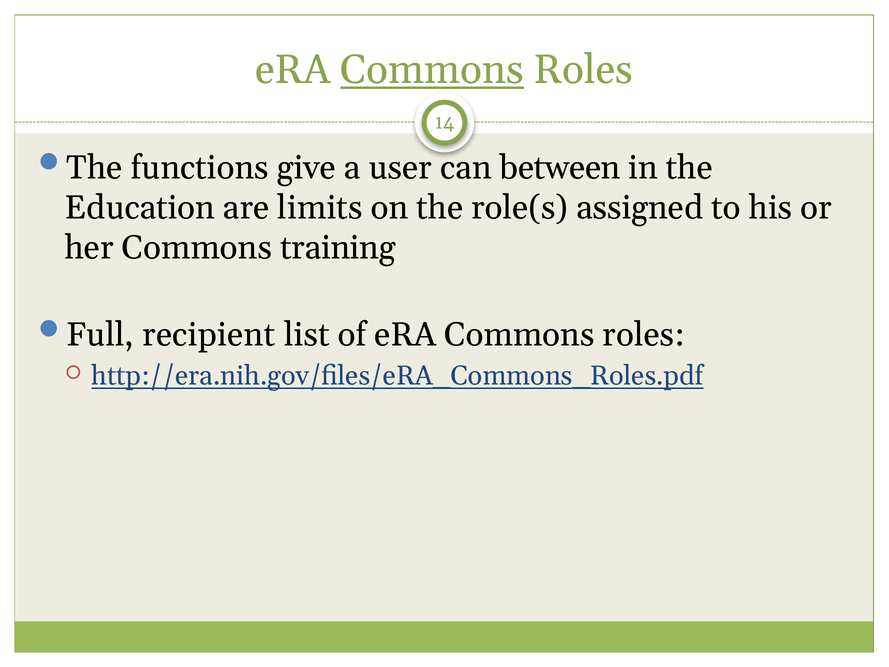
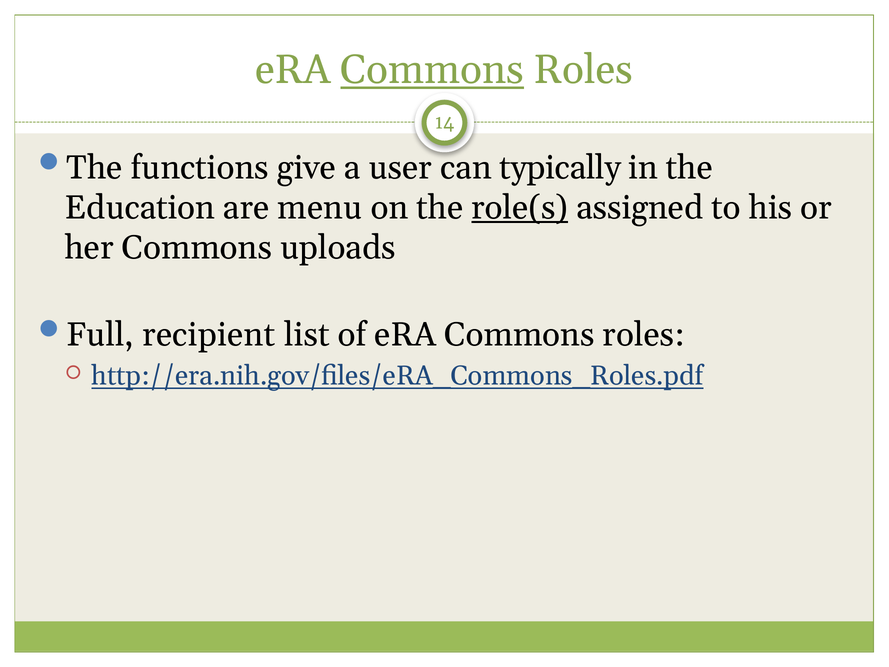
between: between -> typically
limits: limits -> menu
role(s underline: none -> present
training: training -> uploads
